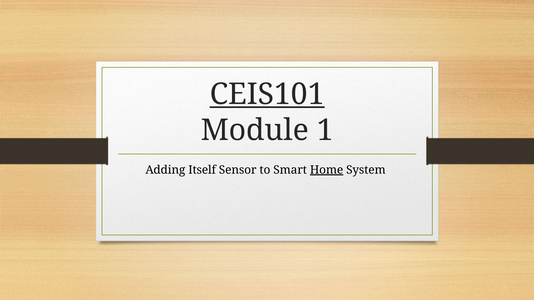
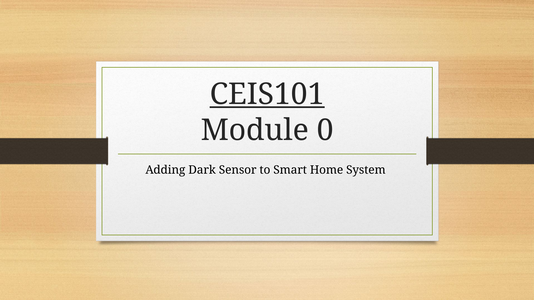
1: 1 -> 0
Itself: Itself -> Dark
Home underline: present -> none
